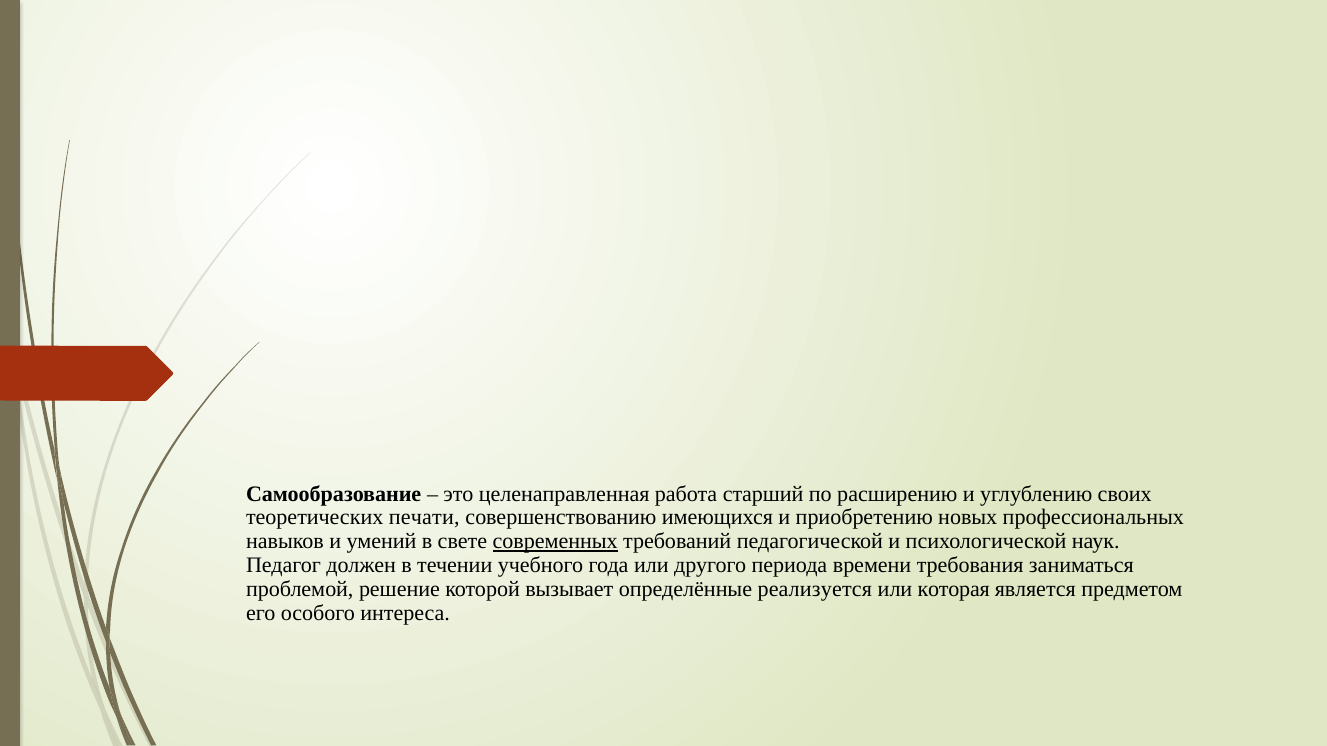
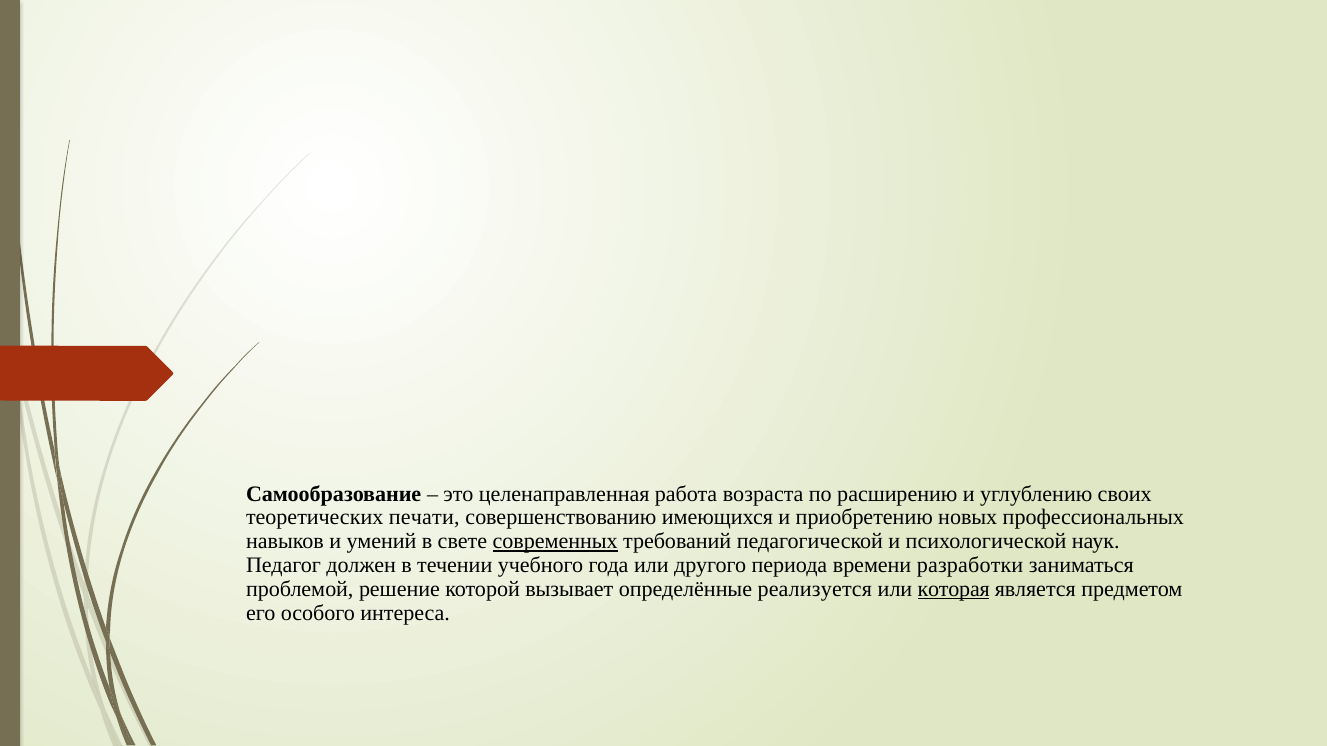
старший: старший -> возраста
требования: требования -> разработки
которая underline: none -> present
